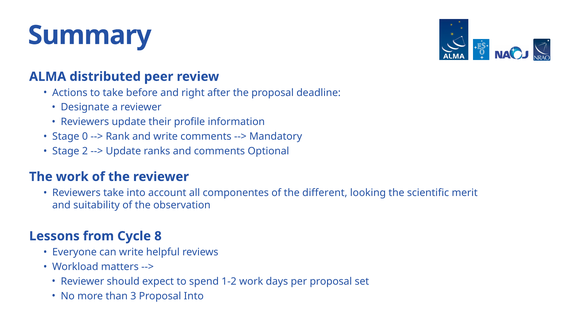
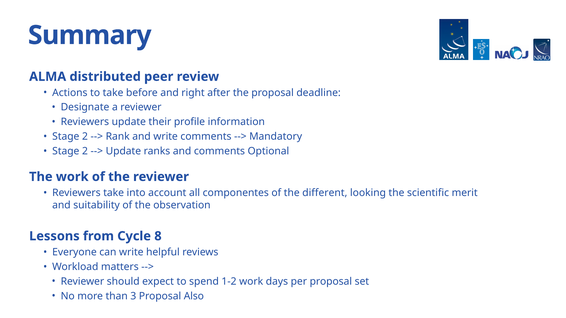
0 at (85, 137): 0 -> 2
Proposal Into: Into -> Also
